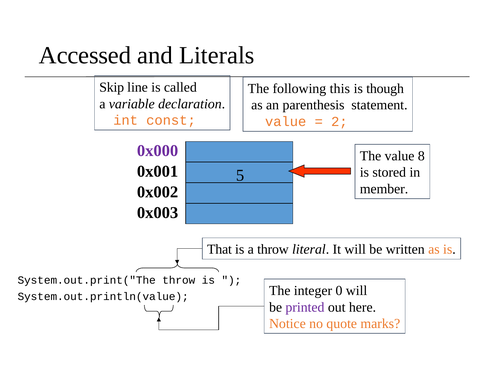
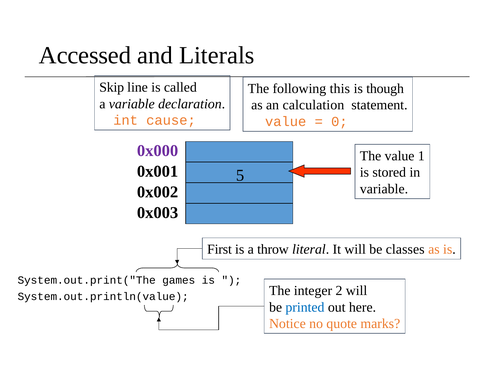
parenthesis: parenthesis -> calculation
const: const -> cause
2: 2 -> 0
8: 8 -> 1
member at (384, 189): member -> variable
That: That -> First
written: written -> classes
System.out.print("The throw: throw -> games
0: 0 -> 2
printed colour: purple -> blue
